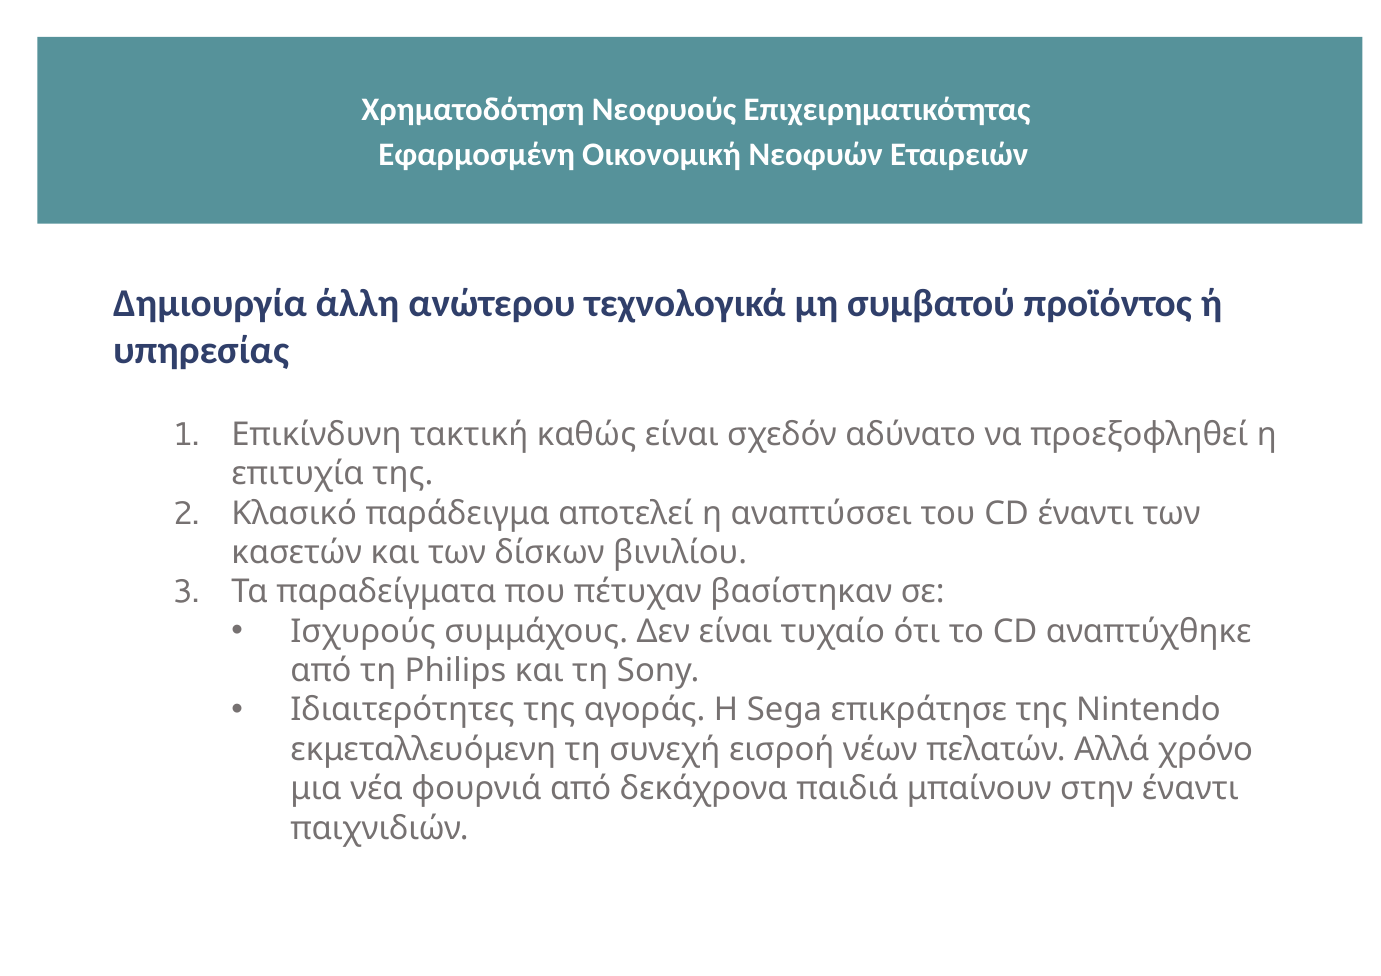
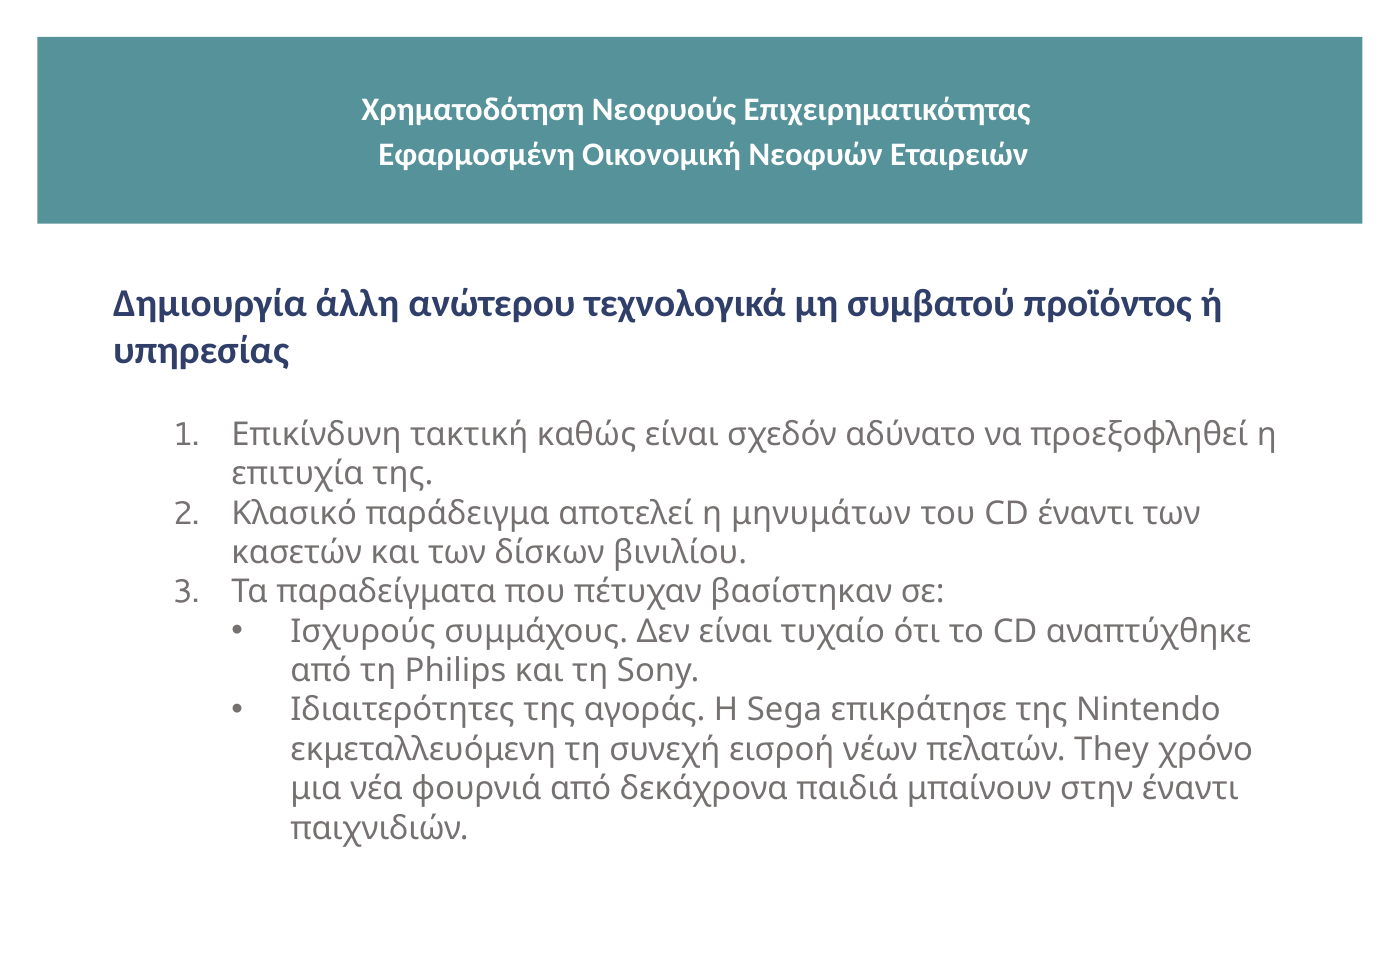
αναπτύσσει: αναπτύσσει -> μηνυμάτων
Αλλά: Αλλά -> They
